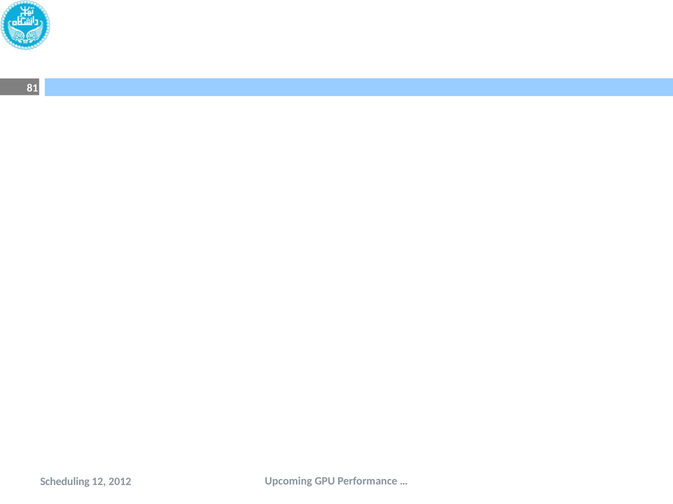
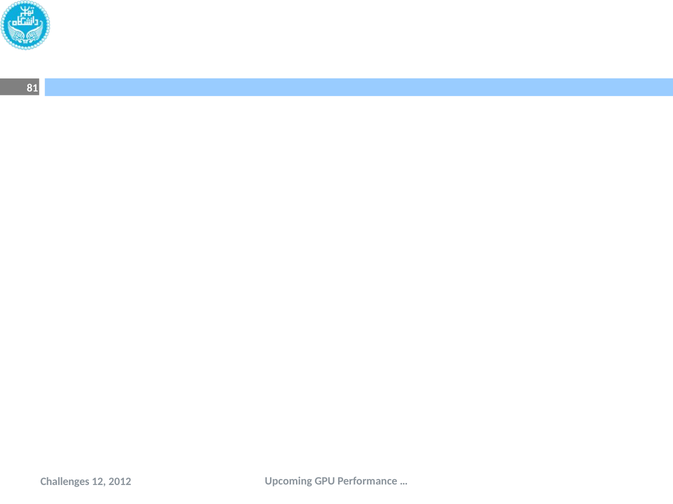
Scheduling: Scheduling -> Challenges
